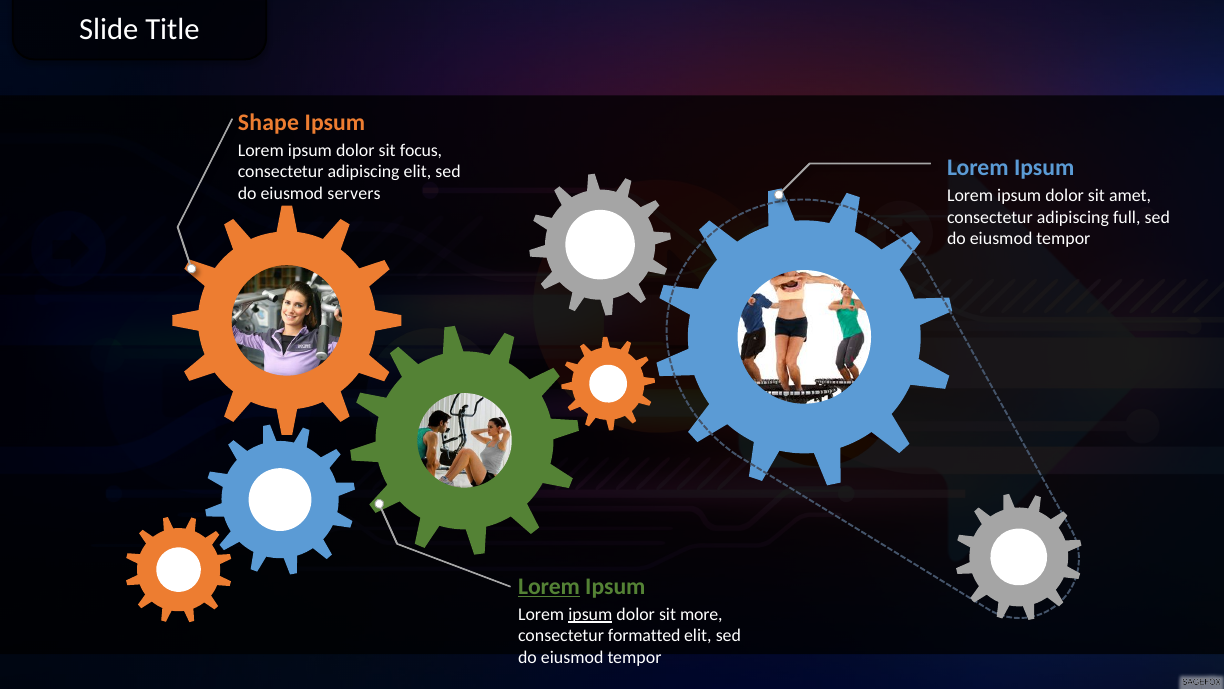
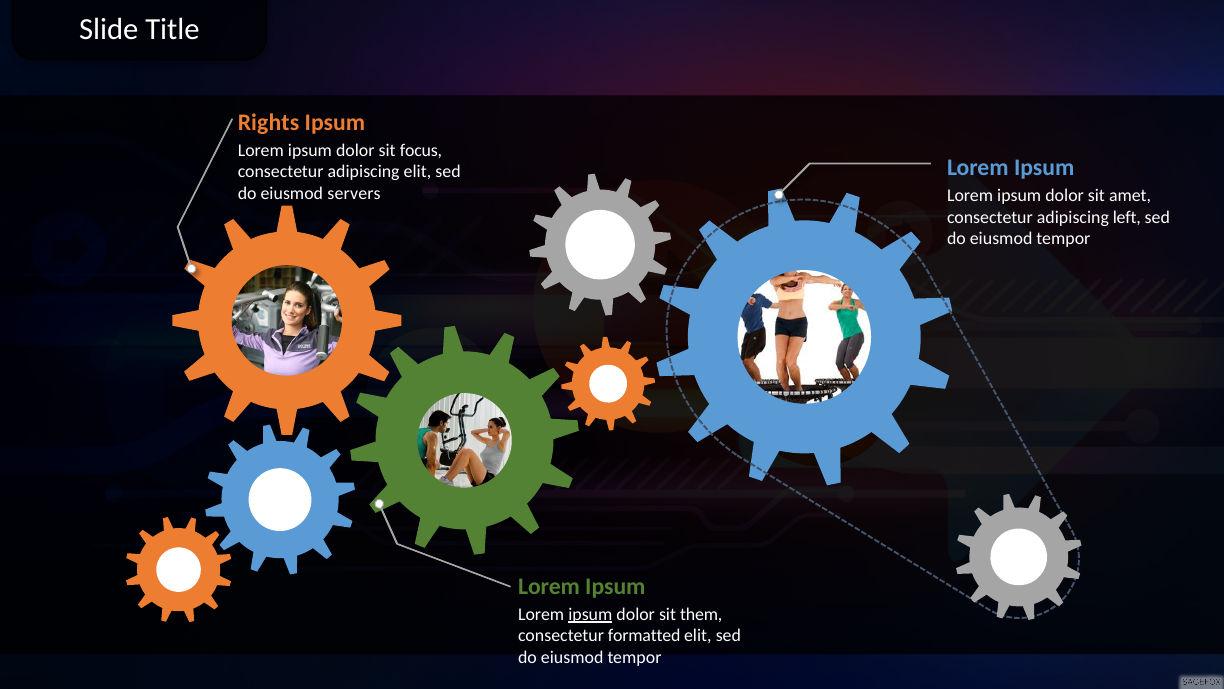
Shape: Shape -> Rights
full: full -> left
Lorem at (549, 586) underline: present -> none
more: more -> them
